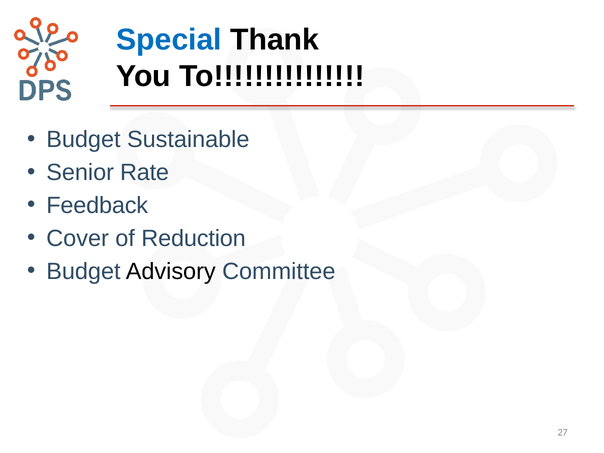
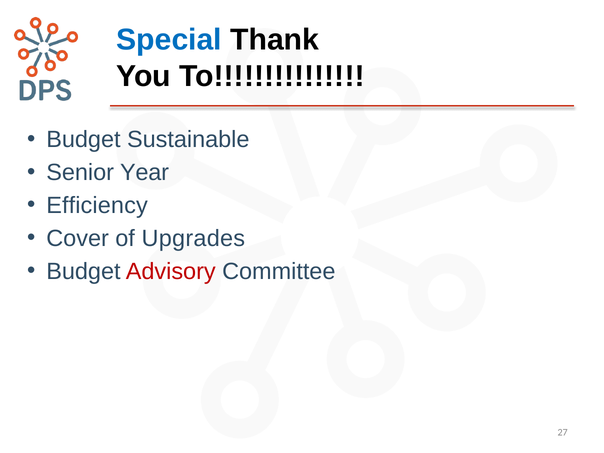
Rate: Rate -> Year
Feedback: Feedback -> Efficiency
Reduction: Reduction -> Upgrades
Advisory colour: black -> red
